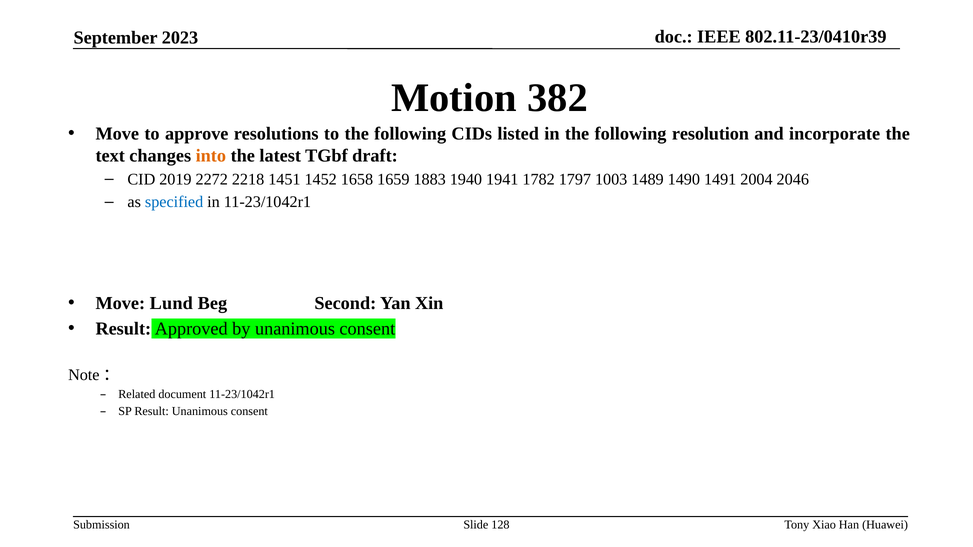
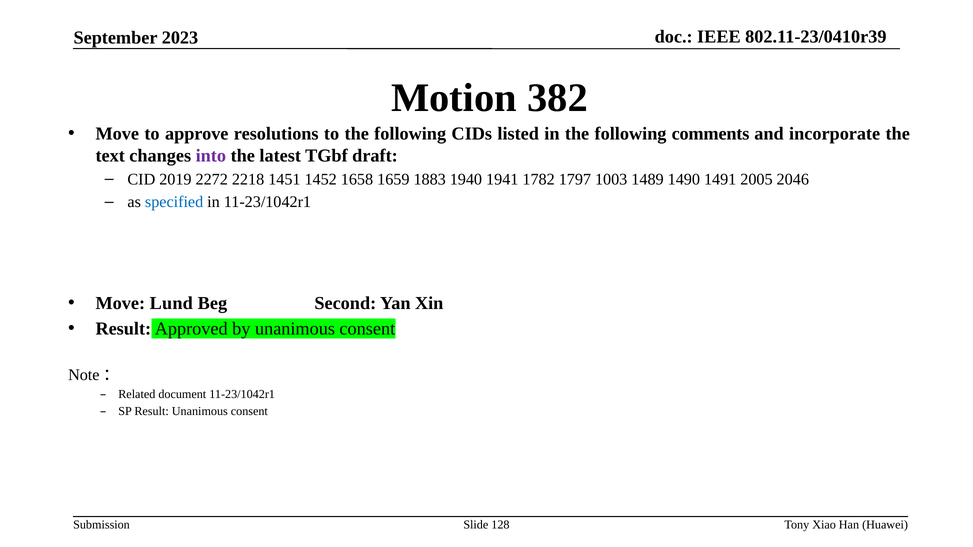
resolution: resolution -> comments
into colour: orange -> purple
2004: 2004 -> 2005
